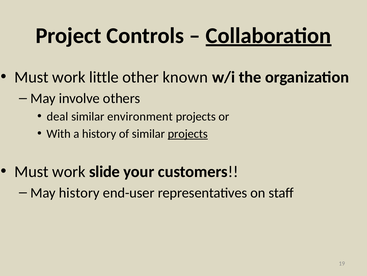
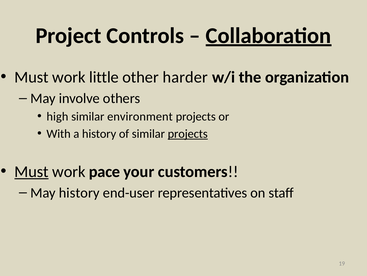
known: known -> harder
deal: deal -> high
Must at (31, 171) underline: none -> present
slide: slide -> pace
